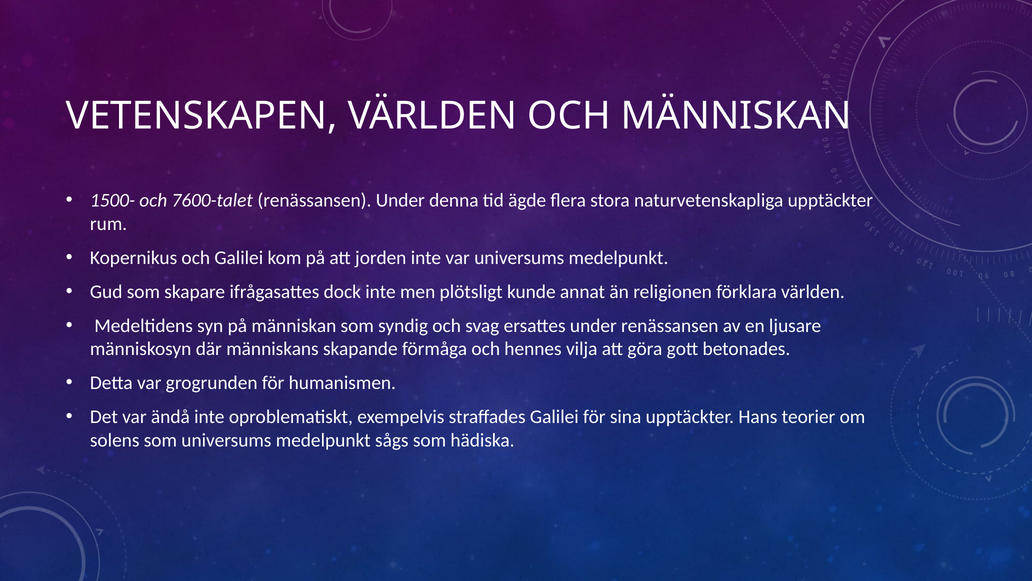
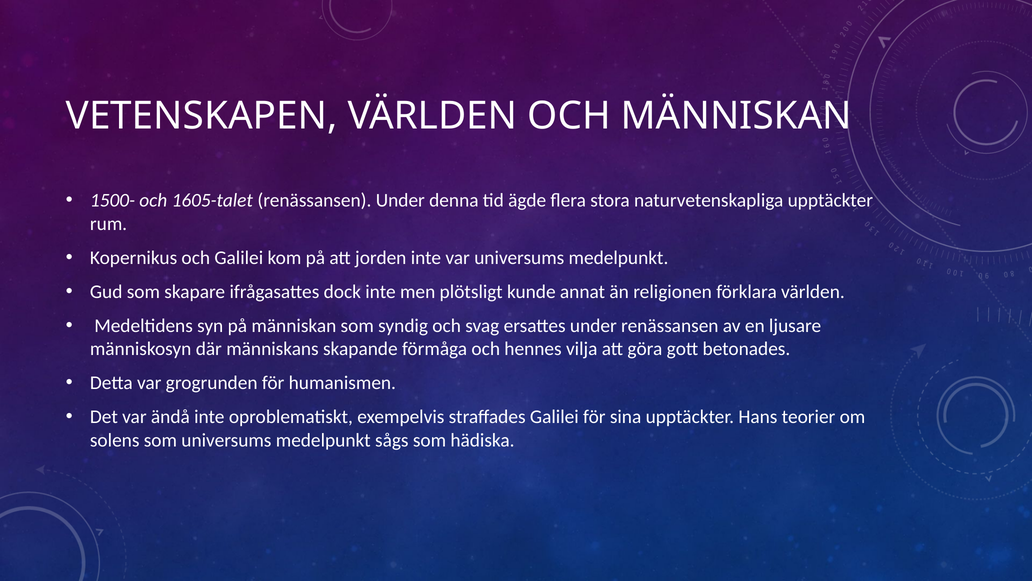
7600-talet: 7600-talet -> 1605-talet
